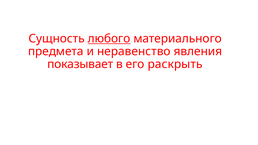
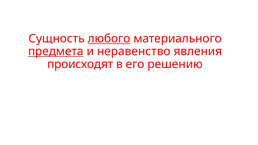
предмета underline: none -> present
показывает: показывает -> происходят
раскрыть: раскрыть -> решению
